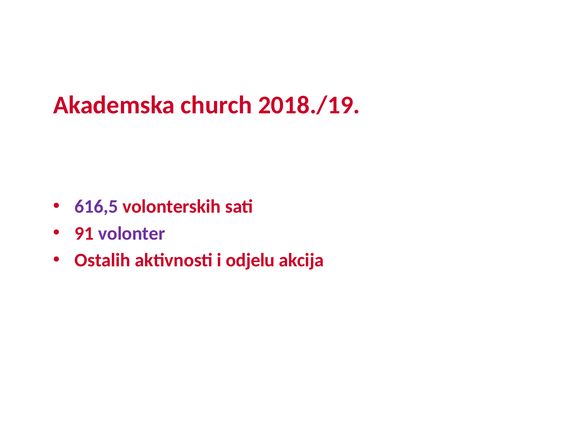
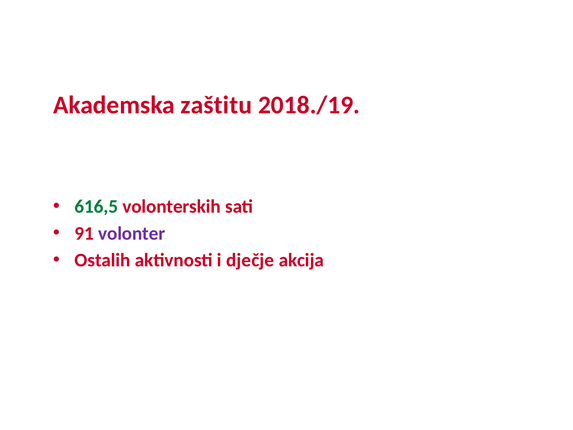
church: church -> zaštitu
616,5 colour: purple -> green
odjelu: odjelu -> dječje
